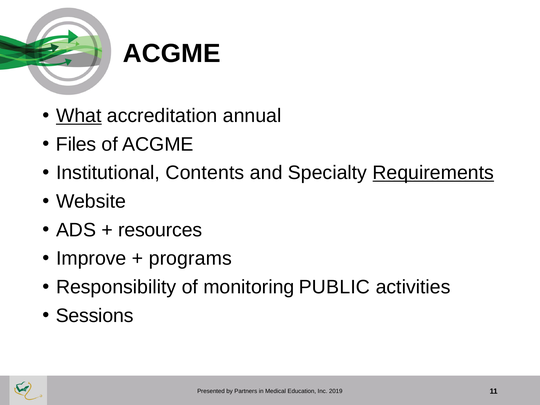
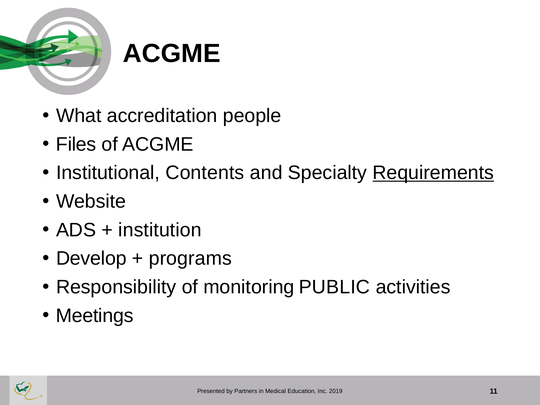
What underline: present -> none
annual: annual -> people
resources: resources -> institution
Improve: Improve -> Develop
Sessions: Sessions -> Meetings
